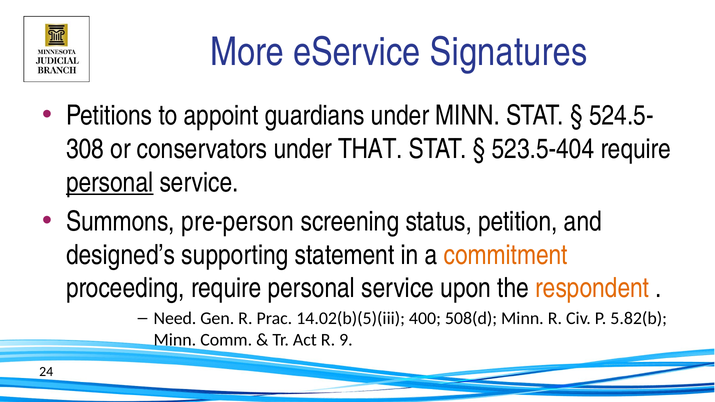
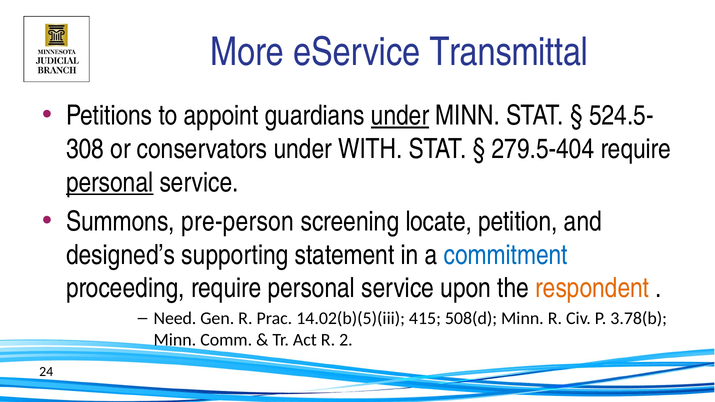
Signatures: Signatures -> Transmittal
under at (400, 116) underline: none -> present
THAT: THAT -> WITH
523.5-404: 523.5-404 -> 279.5-404
status: status -> locate
commitment colour: orange -> blue
400: 400 -> 415
5.82(b: 5.82(b -> 3.78(b
9: 9 -> 2
